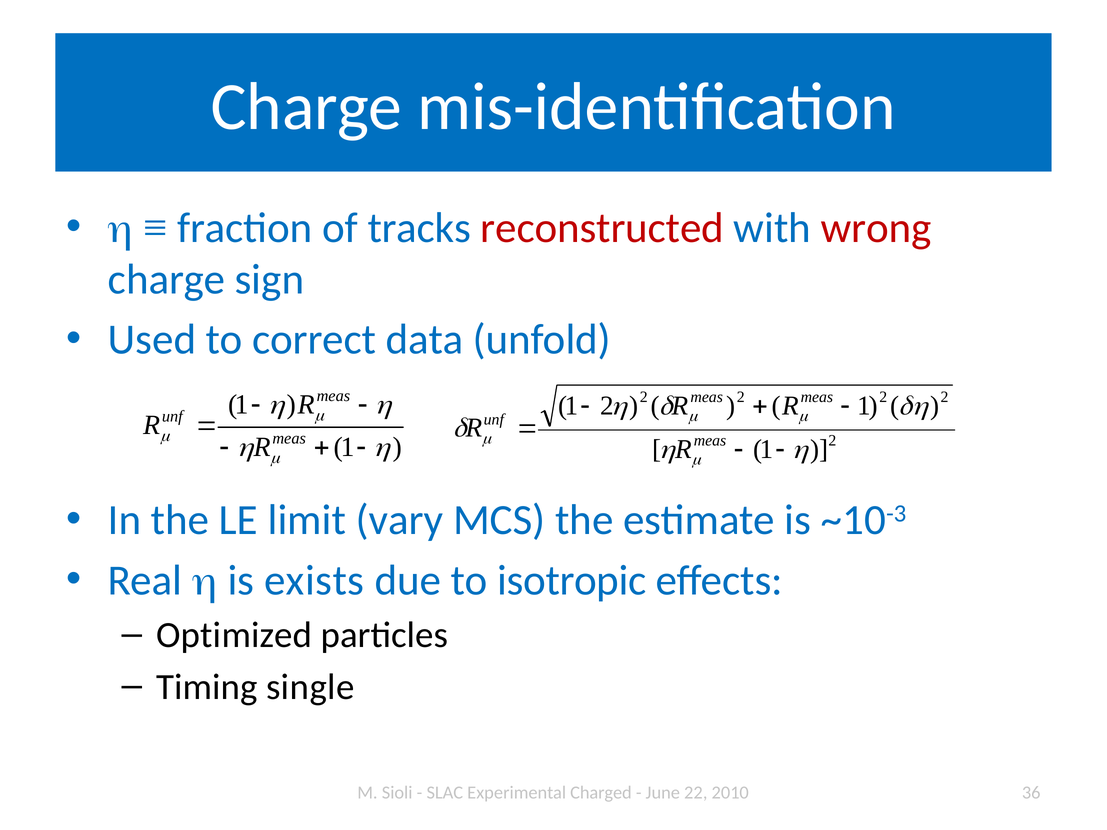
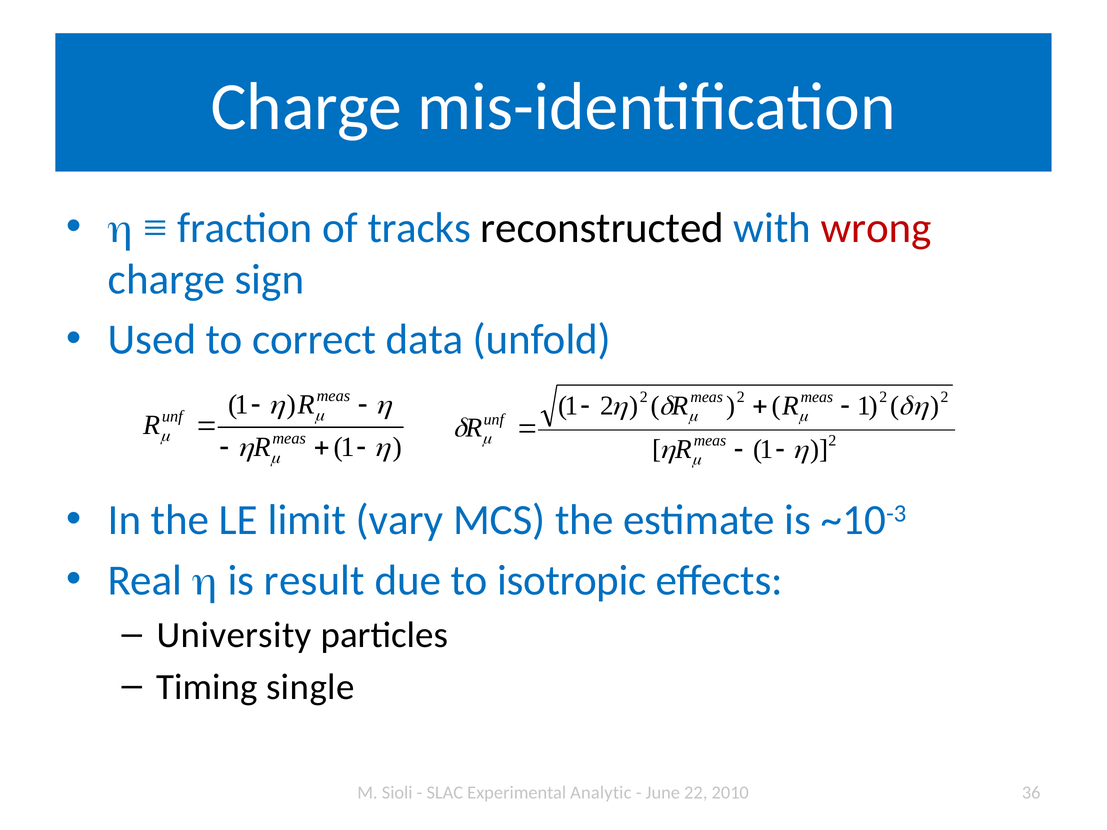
reconstructed colour: red -> black
exists: exists -> result
Optimized: Optimized -> University
Charged: Charged -> Analytic
